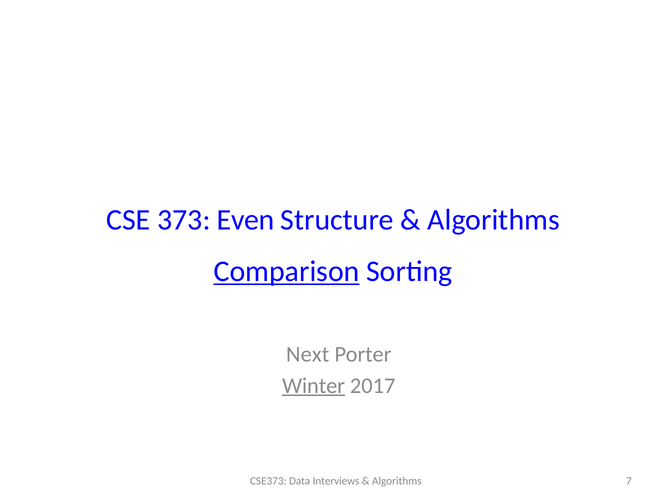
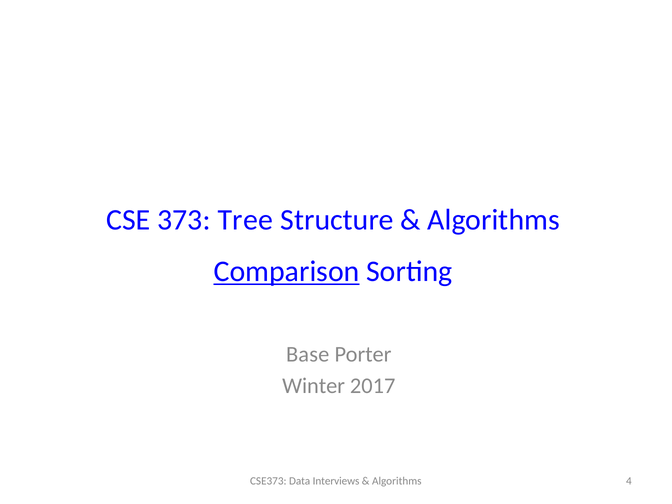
Even: Even -> Tree
Next: Next -> Base
Winter underline: present -> none
7: 7 -> 4
